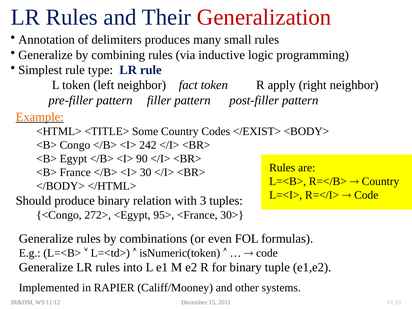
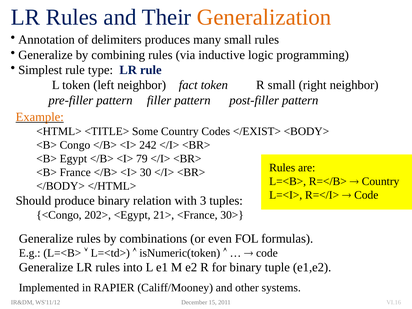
Generalization colour: red -> orange
R apply: apply -> small
90: 90 -> 79
272>: 272> -> 202>
95>: 95> -> 21>
